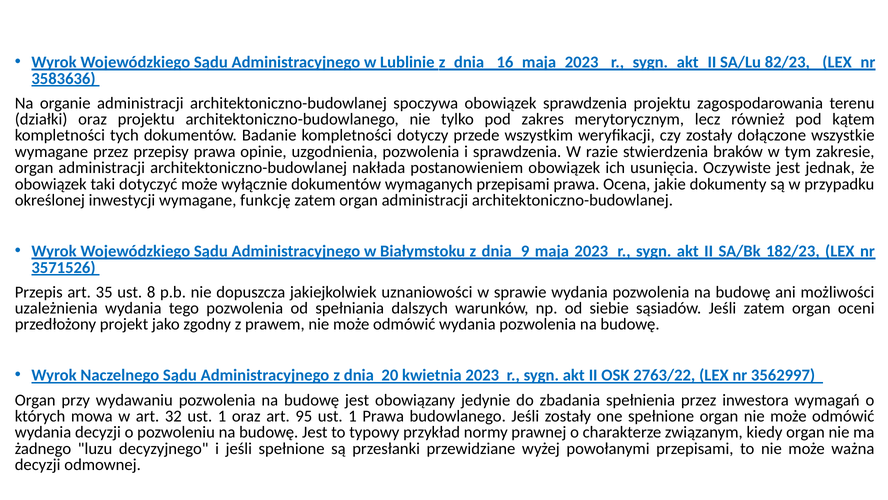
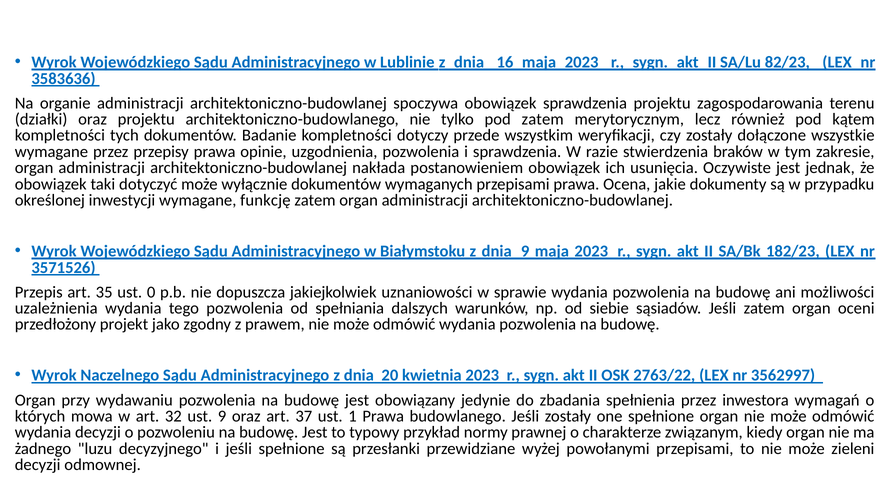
pod zakres: zakres -> zatem
8: 8 -> 0
32 ust 1: 1 -> 9
95: 95 -> 37
ważna: ważna -> zieleni
